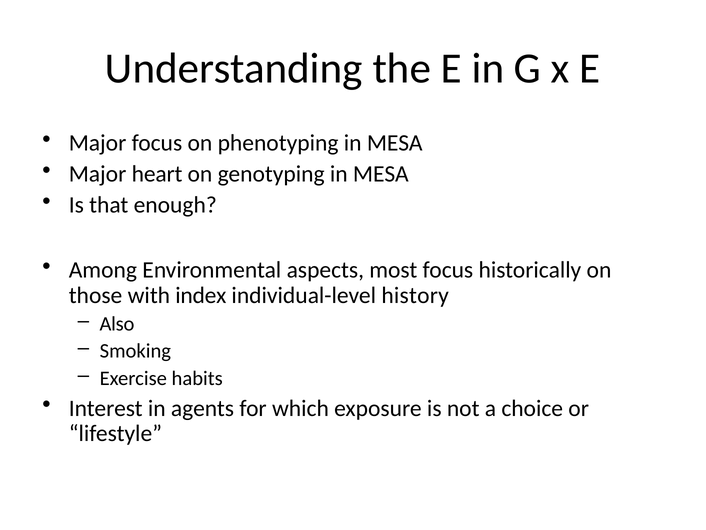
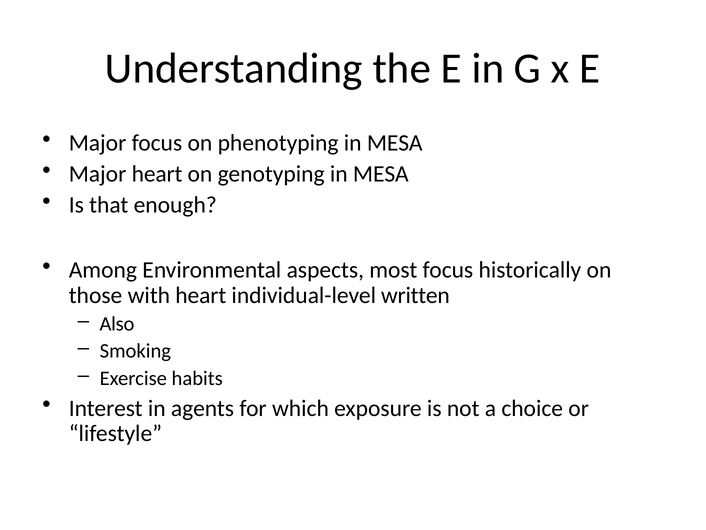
with index: index -> heart
history: history -> written
